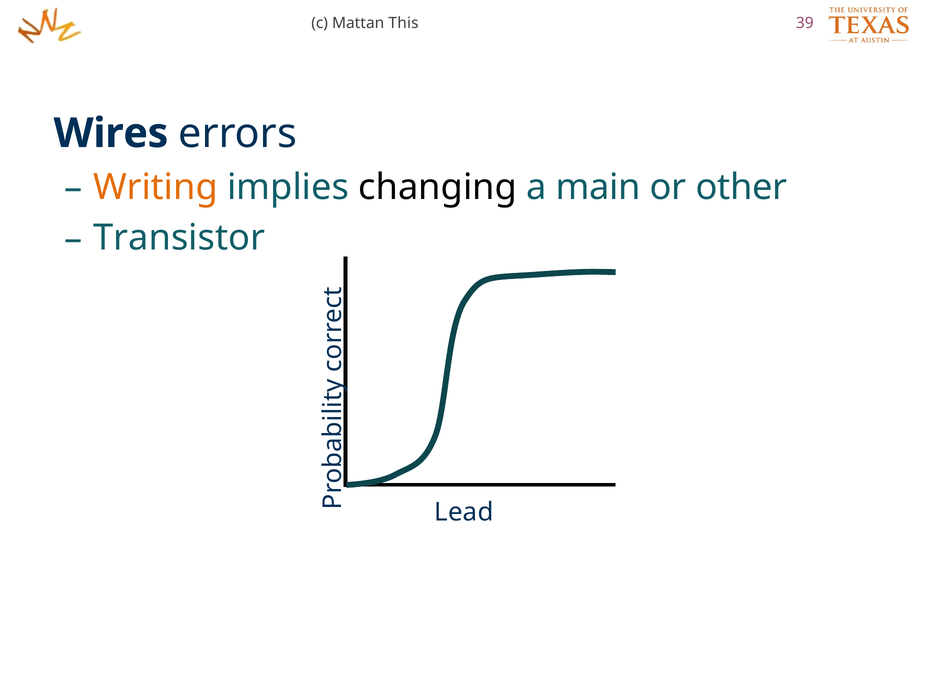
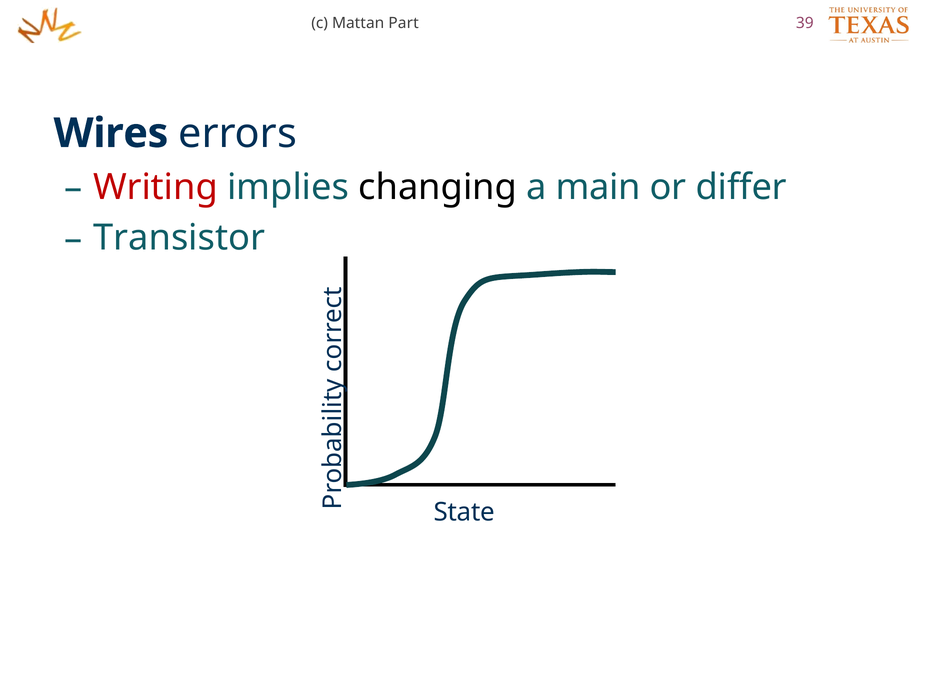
This: This -> Part
Writing colour: orange -> red
other: other -> differ
Lead: Lead -> State
